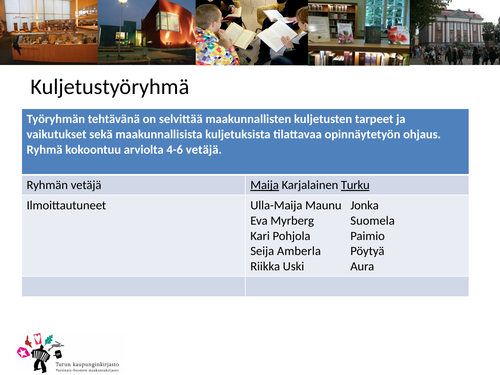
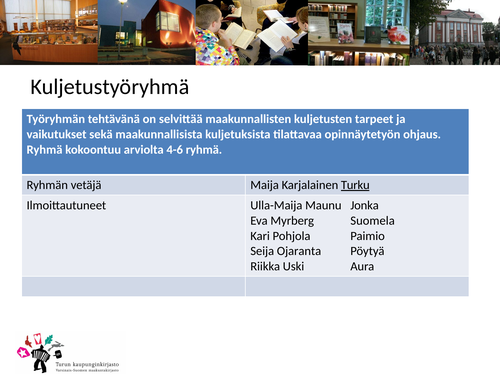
4-6 vetäjä: vetäjä -> ryhmä
Maija underline: present -> none
Amberla: Amberla -> Ojaranta
